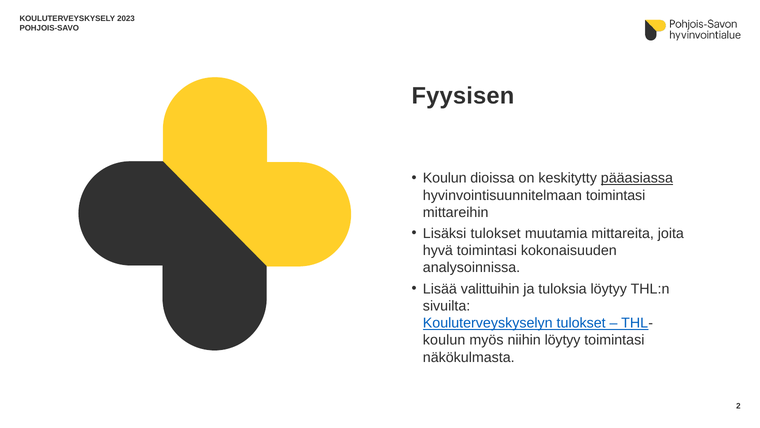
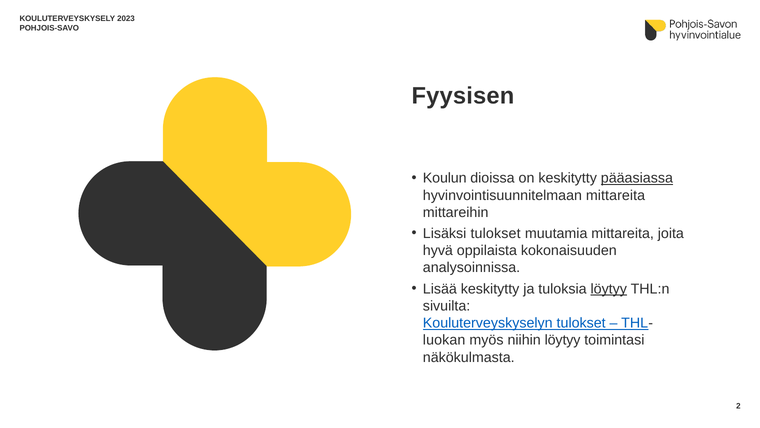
hyvinvointisuunnitelmaan toimintasi: toimintasi -> mittareita
hyvä toimintasi: toimintasi -> oppilaista
Lisää valittuihin: valittuihin -> keskitytty
löytyy at (609, 289) underline: none -> present
koulun at (444, 340): koulun -> luokan
